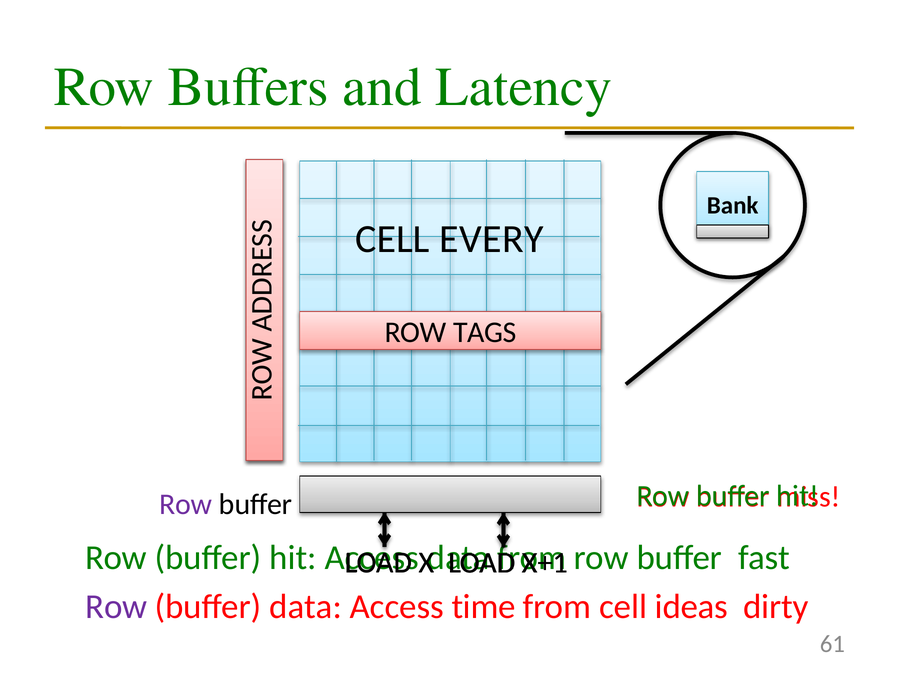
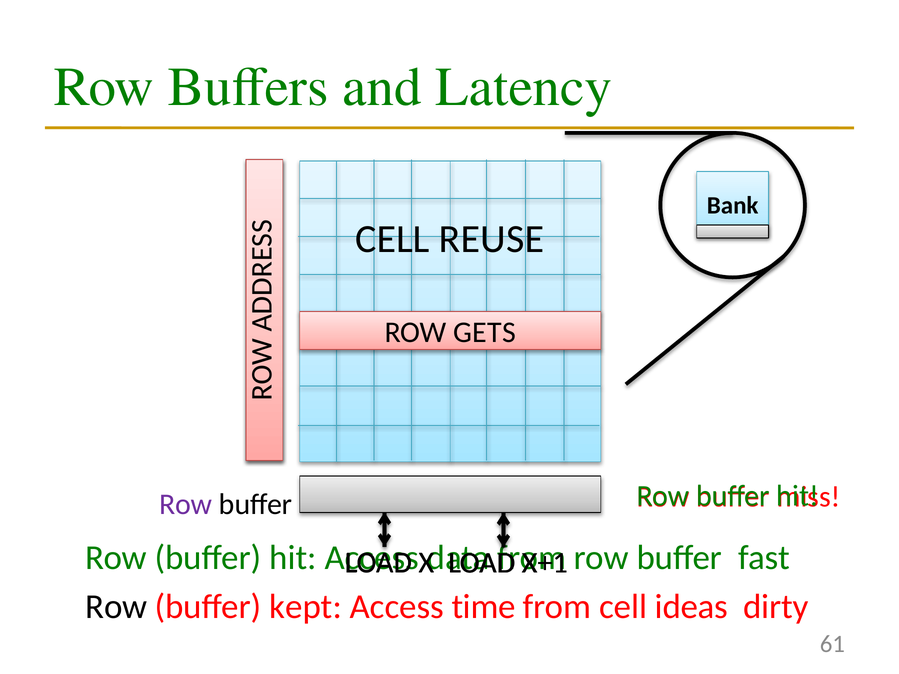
EVERY: EVERY -> REUSE
TAGS: TAGS -> GETS
Row at (116, 607) colour: purple -> black
buffer data: data -> kept
